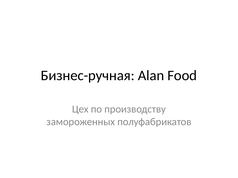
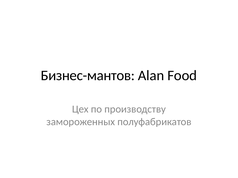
Бизнес-ручная: Бизнес-ручная -> Бизнес-мантов
